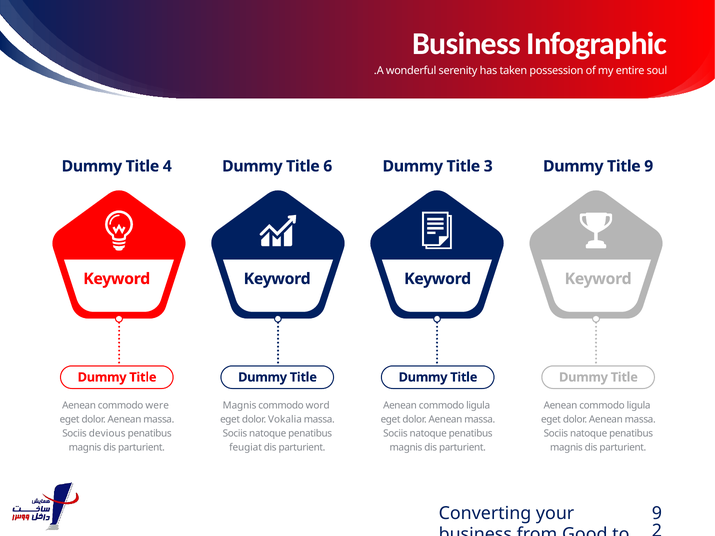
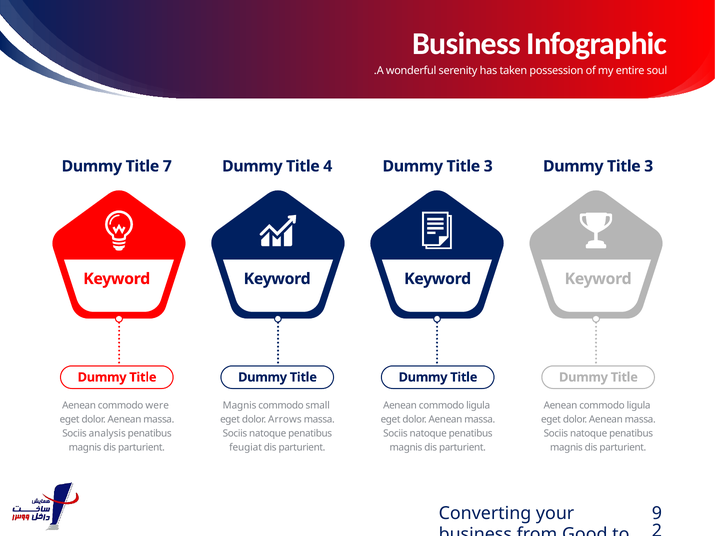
4: 4 -> 7
6: 6 -> 4
9 at (649, 166): 9 -> 3
word: word -> small
Vokalia: Vokalia -> Arrows
devious: devious -> analysis
